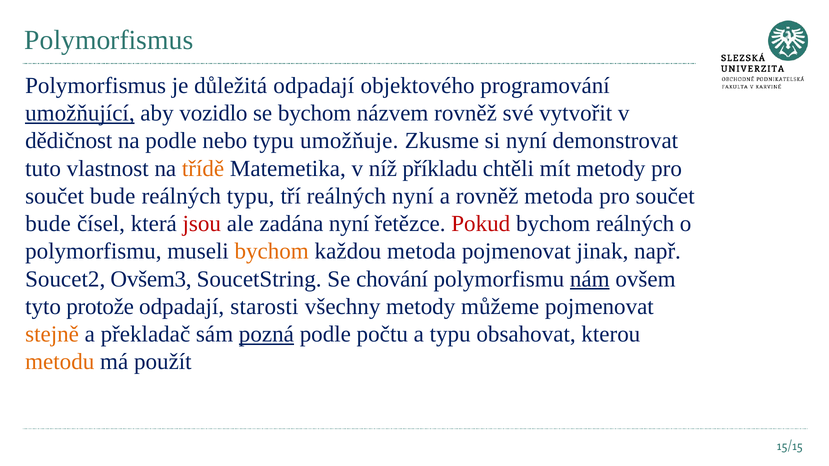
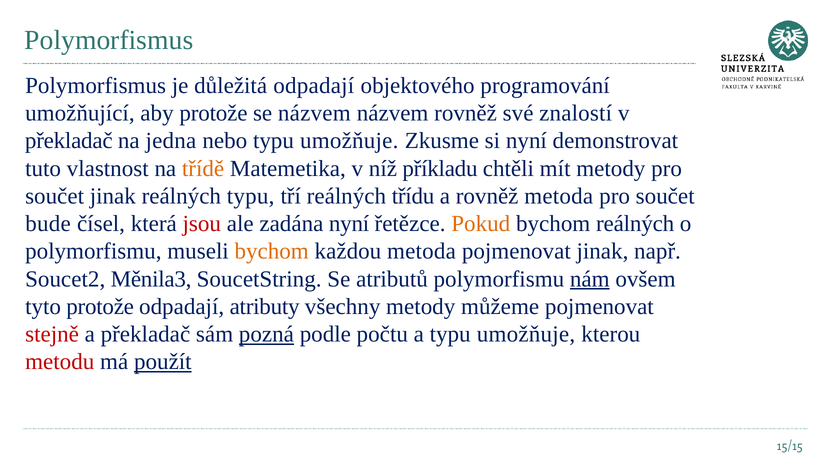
umožňující underline: present -> none
aby vozidlo: vozidlo -> protože
se bychom: bychom -> názvem
vytvořit: vytvořit -> znalostí
dědičnost at (69, 141): dědičnost -> překladač
na podle: podle -> jedna
bude at (113, 196): bude -> jinak
reálných nyní: nyní -> třídu
Pokud colour: red -> orange
Ovšem3: Ovšem3 -> Měnila3
chování: chování -> atributů
starosti: starosti -> atributy
stejně colour: orange -> red
a typu obsahovat: obsahovat -> umožňuje
metodu colour: orange -> red
použít underline: none -> present
